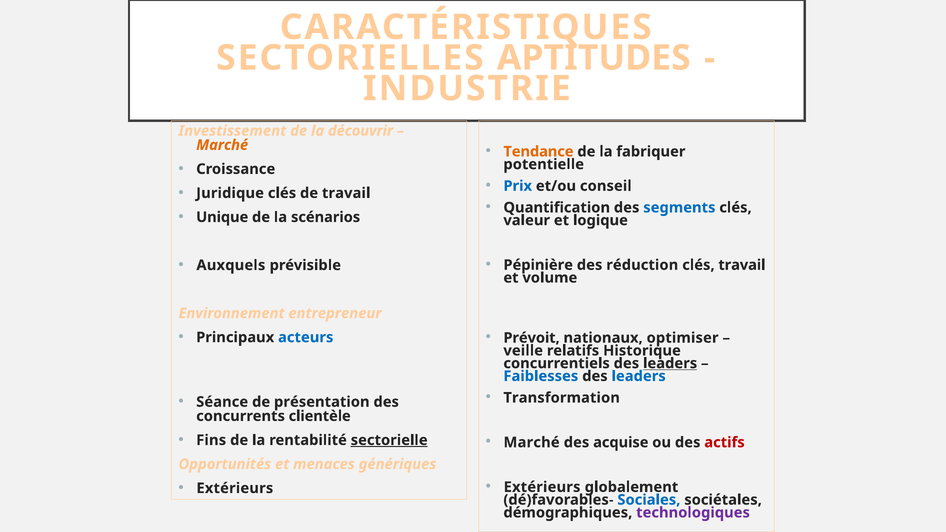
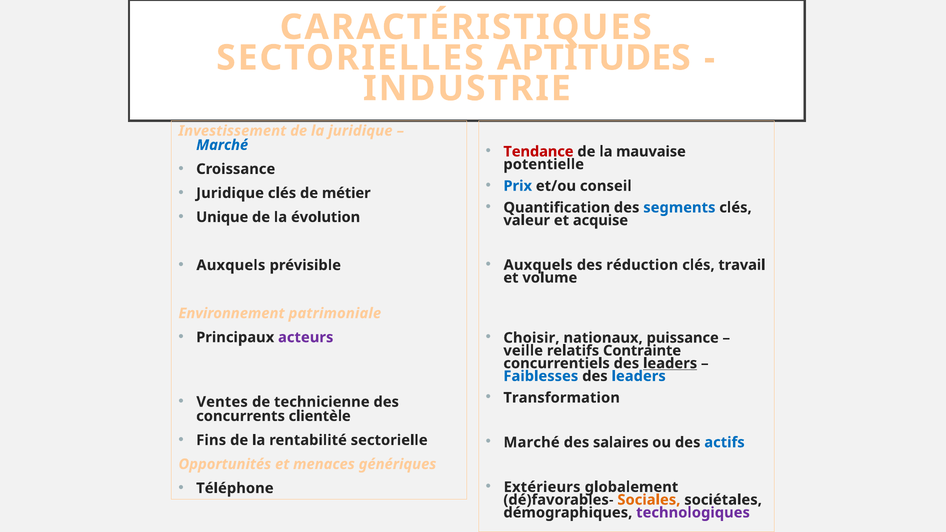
la découvrir: découvrir -> juridique
Marché at (222, 145) colour: orange -> blue
Tendance colour: orange -> red
fabriquer: fabriquer -> mauvaise
de travail: travail -> métier
scénarios: scénarios -> évolution
logique: logique -> acquise
Pépinière at (538, 265): Pépinière -> Auxquels
entrepreneur: entrepreneur -> patrimoniale
acteurs colour: blue -> purple
Prévoit: Prévoit -> Choisir
optimiser: optimiser -> puissance
Historique: Historique -> Contrainte
Séance: Séance -> Ventes
présentation: présentation -> technicienne
sectorielle underline: present -> none
acquise: acquise -> salaires
actifs colour: red -> blue
Extérieurs at (235, 488): Extérieurs -> Téléphone
Sociales colour: blue -> orange
